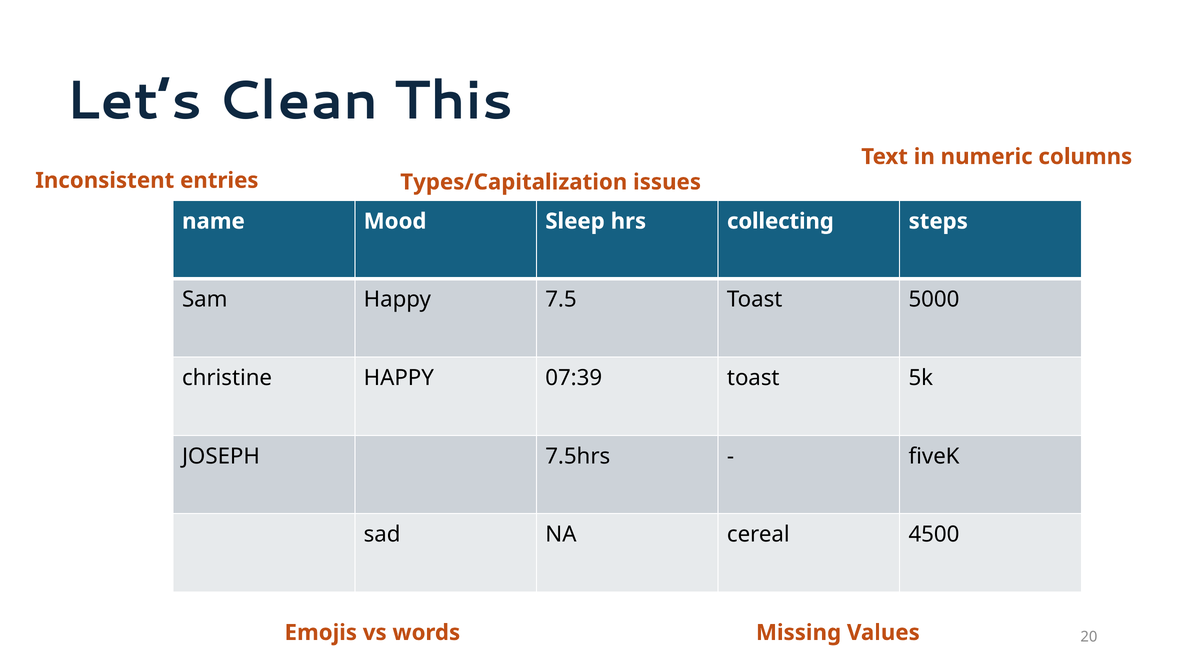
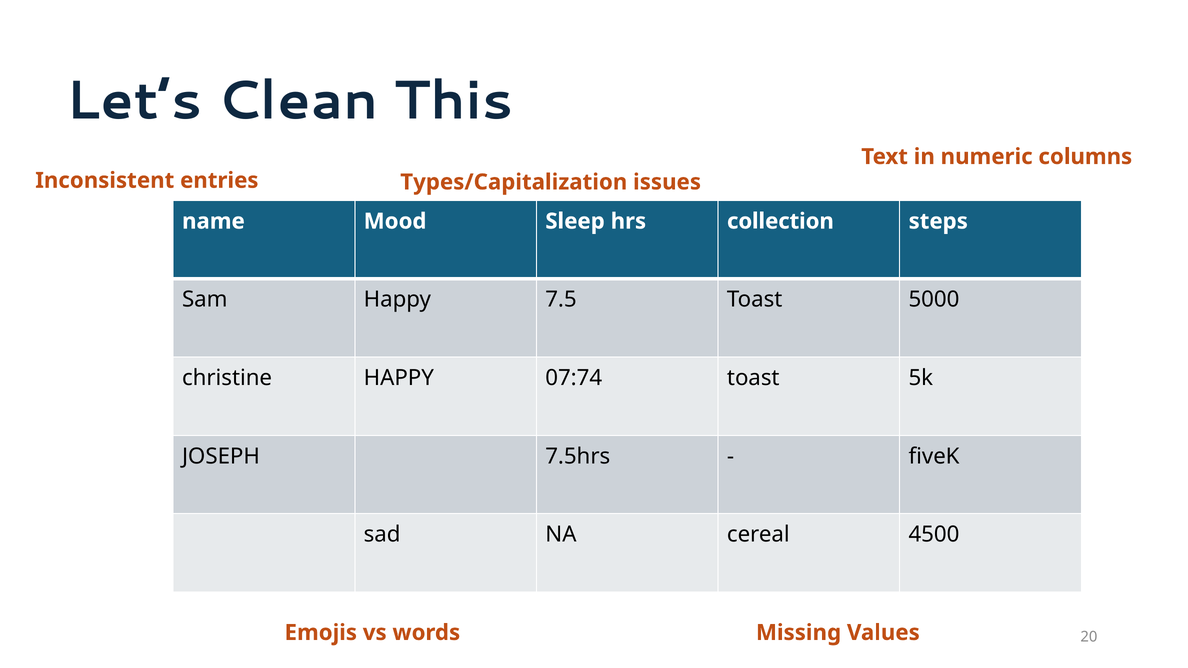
collecting: collecting -> collection
07:39: 07:39 -> 07:74
